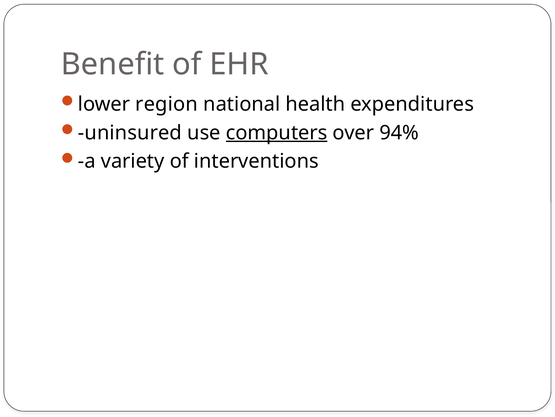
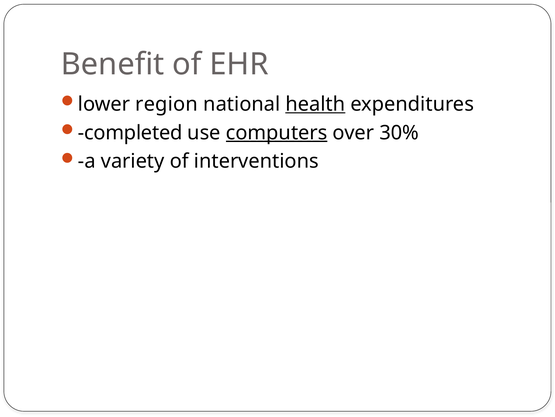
health underline: none -> present
uninsured: uninsured -> completed
94%: 94% -> 30%
